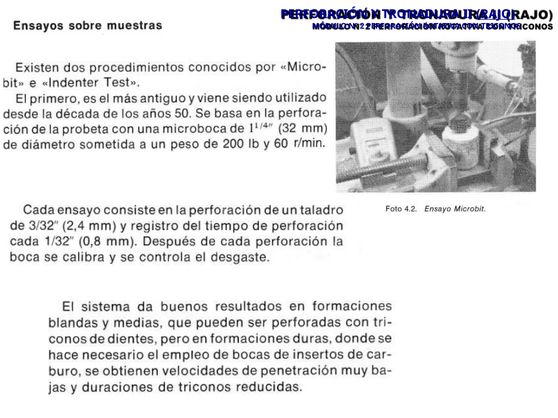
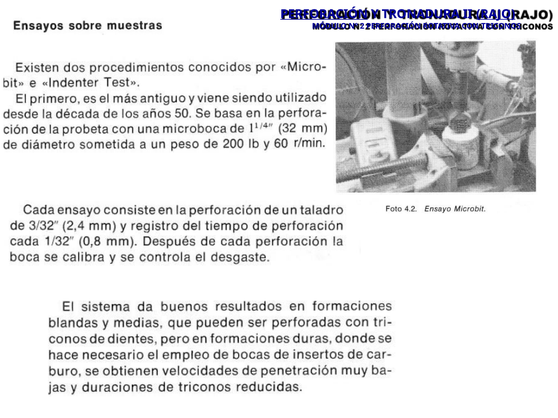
PERFORACIÓN at (324, 14) underline: none -> present
